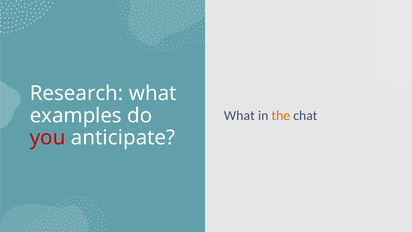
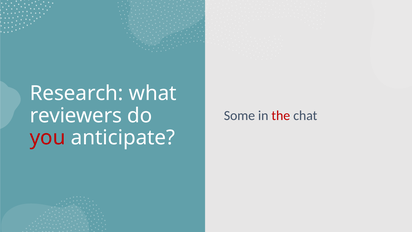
examples: examples -> reviewers
What at (239, 115): What -> Some
the colour: orange -> red
